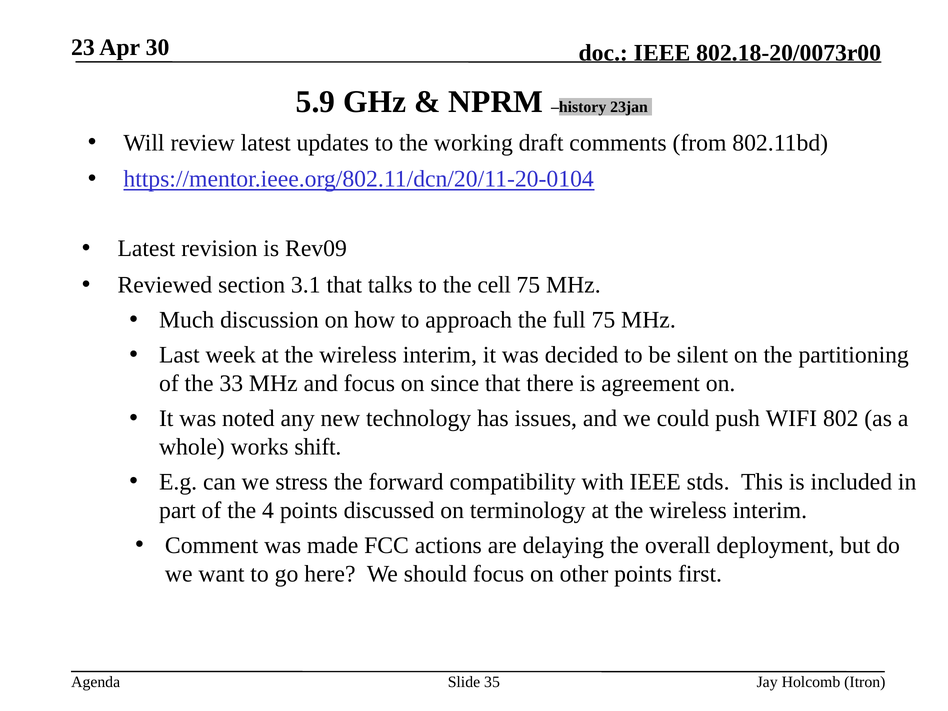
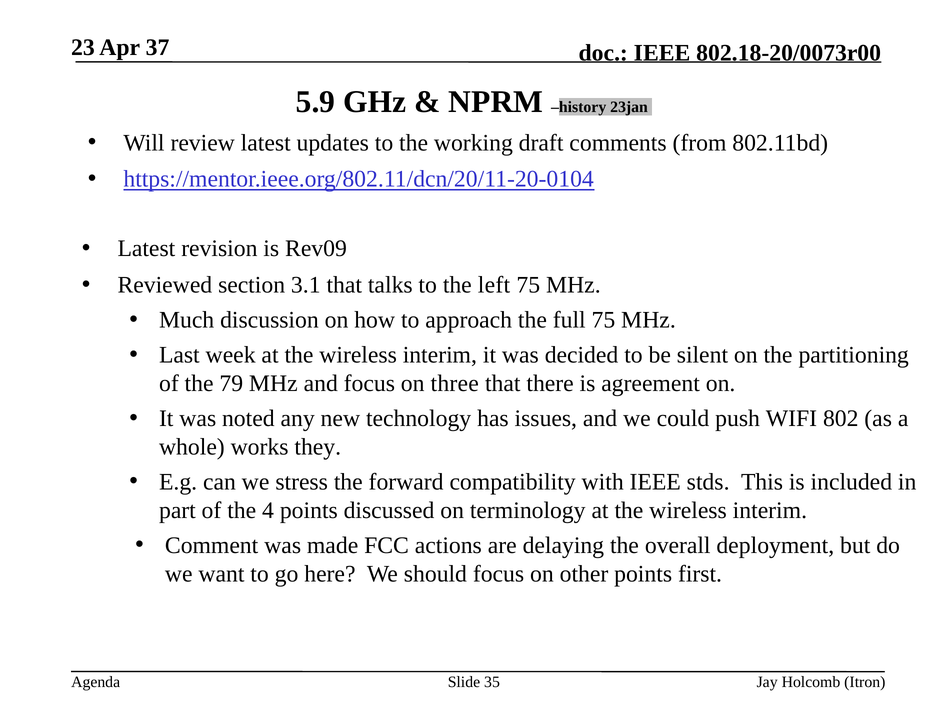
30: 30 -> 37
cell: cell -> left
33: 33 -> 79
since: since -> three
shift: shift -> they
